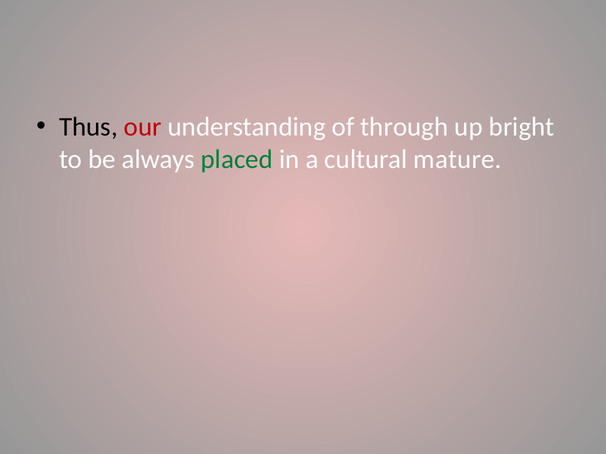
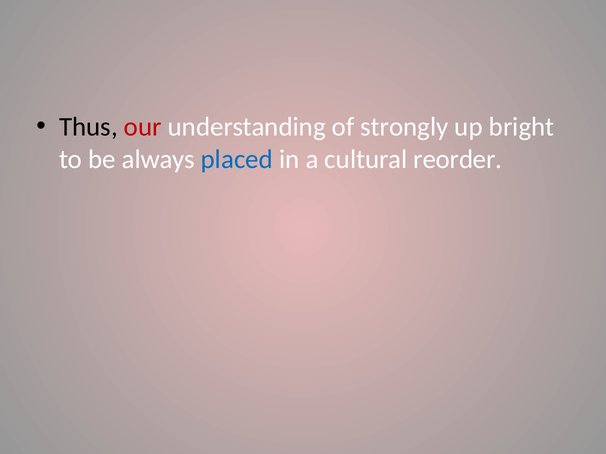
through: through -> strongly
placed colour: green -> blue
mature: mature -> reorder
